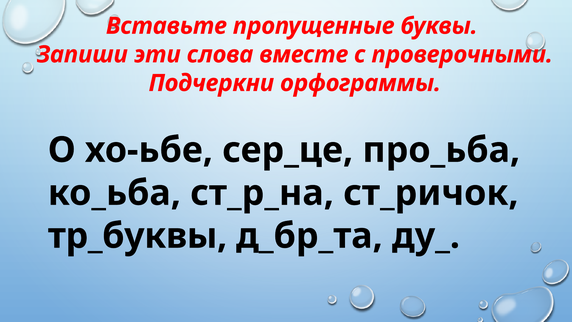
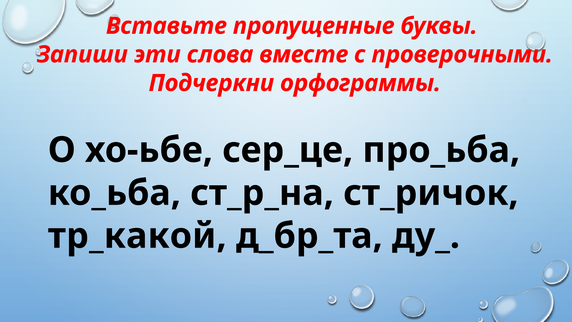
тр_буквы: тр_буквы -> тр_какой
